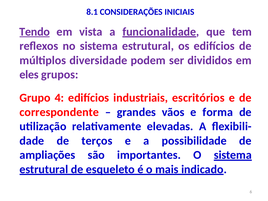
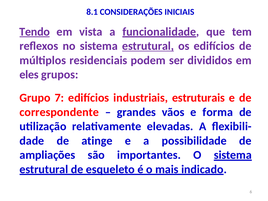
estrutural at (148, 46) underline: none -> present
diversidade: diversidade -> residenciais
4: 4 -> 7
escritórios: escritórios -> estruturais
terços: terços -> atinge
